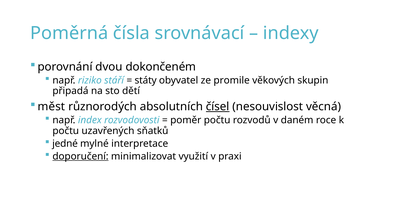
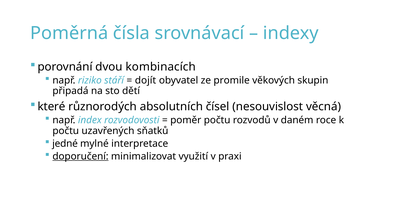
dokončeném: dokončeném -> kombinacích
státy: státy -> dojít
měst: měst -> které
čísel underline: present -> none
